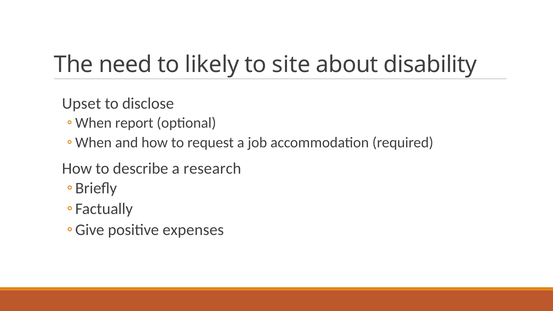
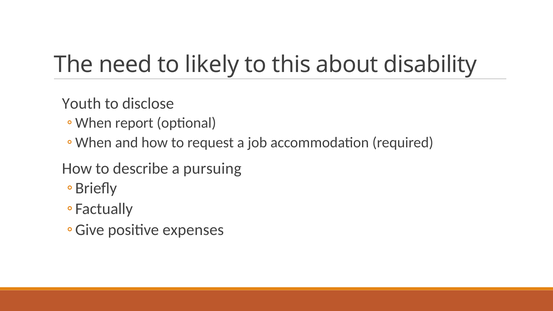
site: site -> this
Upset: Upset -> Youth
research: research -> pursuing
